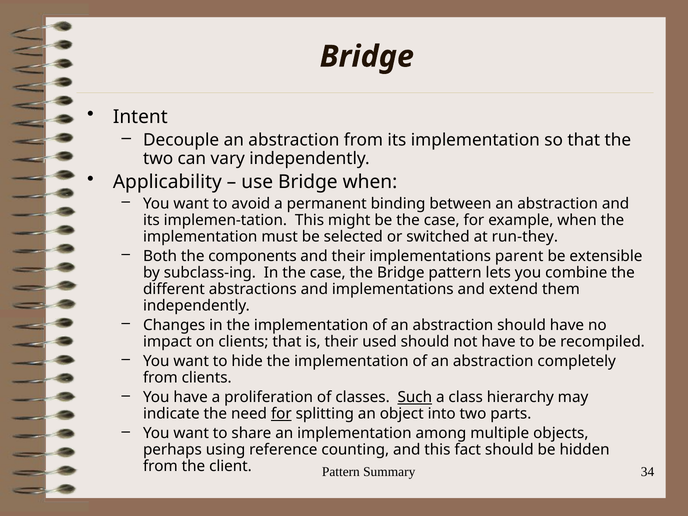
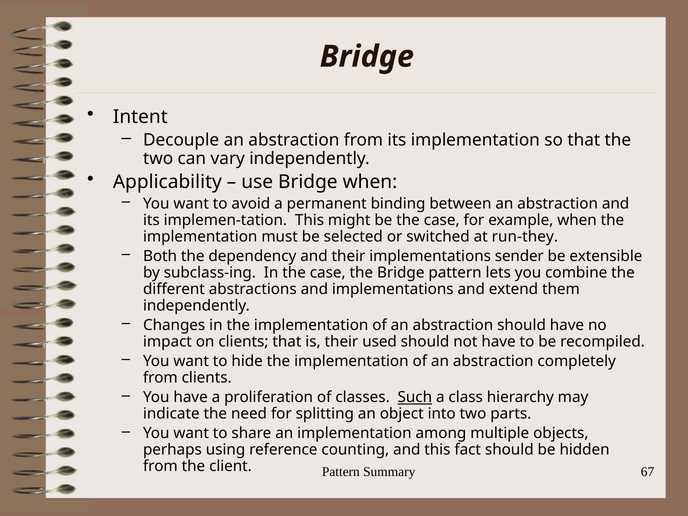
components: components -> dependency
parent: parent -> sender
for at (281, 414) underline: present -> none
34: 34 -> 67
